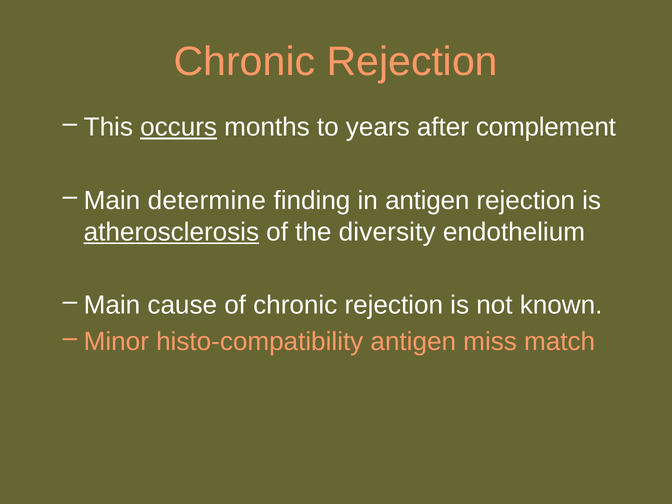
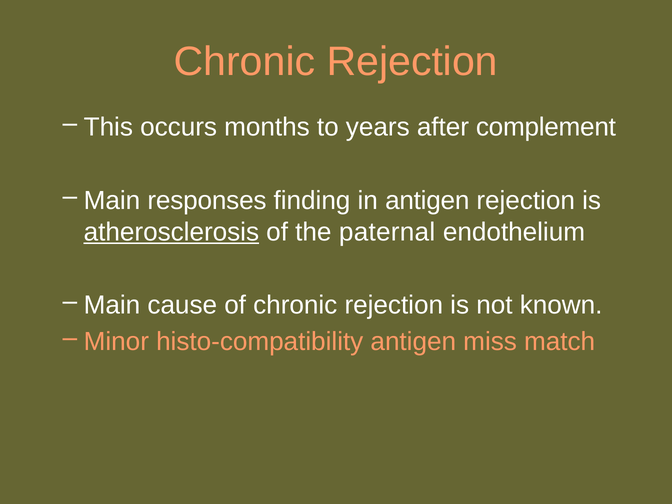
occurs underline: present -> none
determine: determine -> responses
diversity: diversity -> paternal
